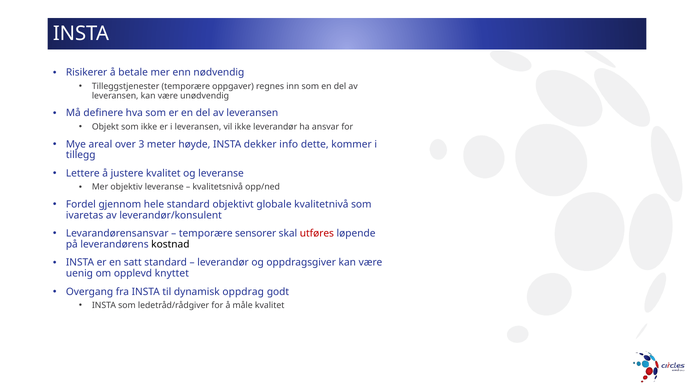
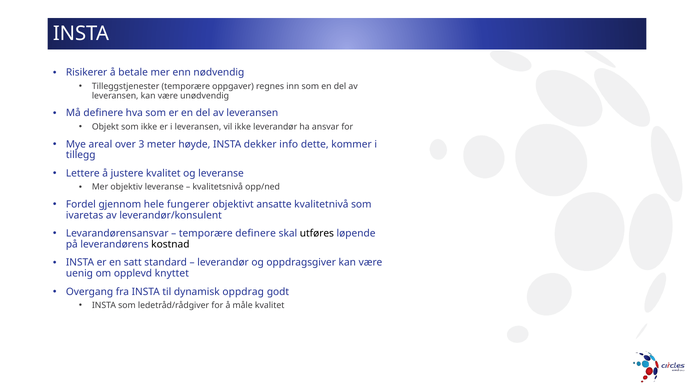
hele standard: standard -> fungerer
globale: globale -> ansatte
temporære sensorer: sensorer -> definere
utføres colour: red -> black
